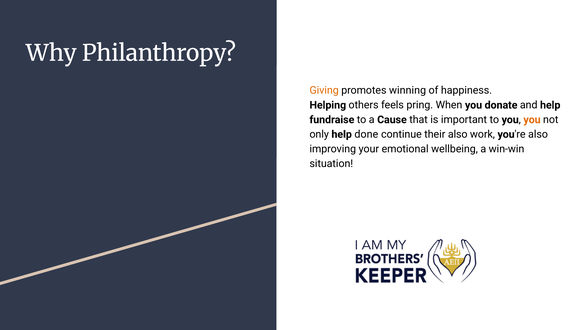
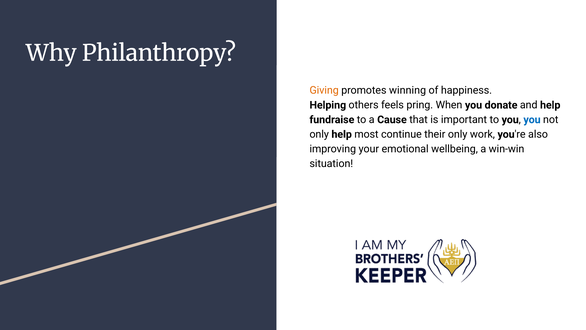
you at (532, 120) colour: orange -> blue
done: done -> most
their also: also -> only
